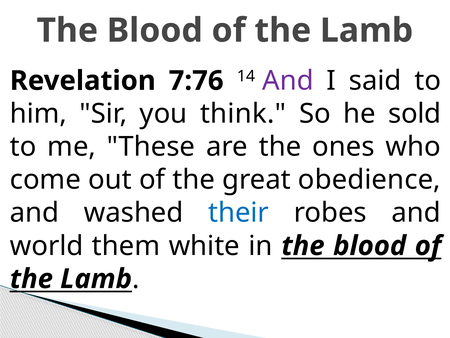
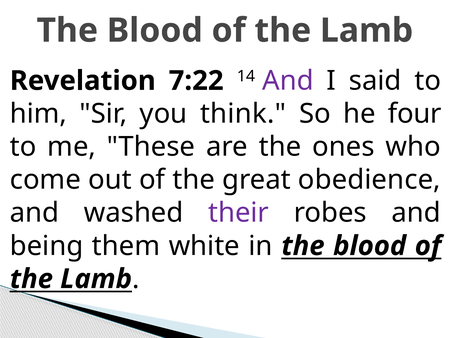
7:76: 7:76 -> 7:22
sold: sold -> four
their colour: blue -> purple
world: world -> being
